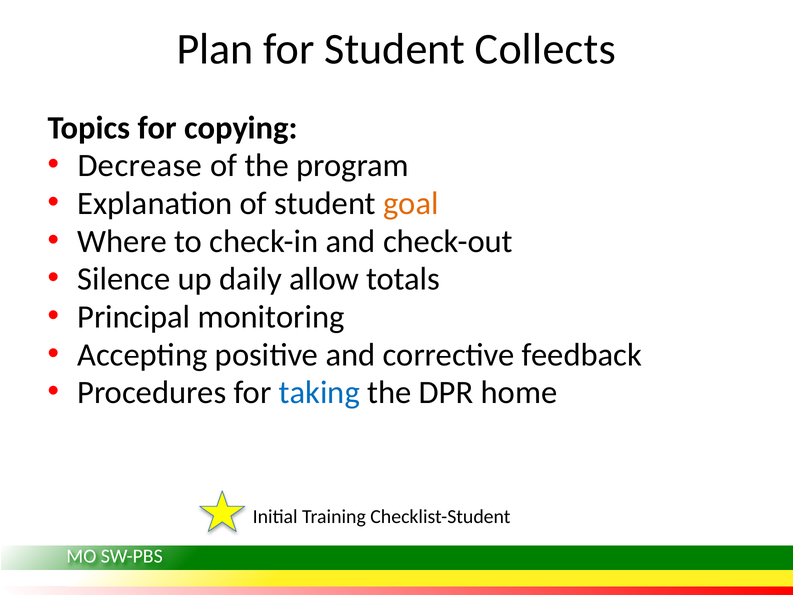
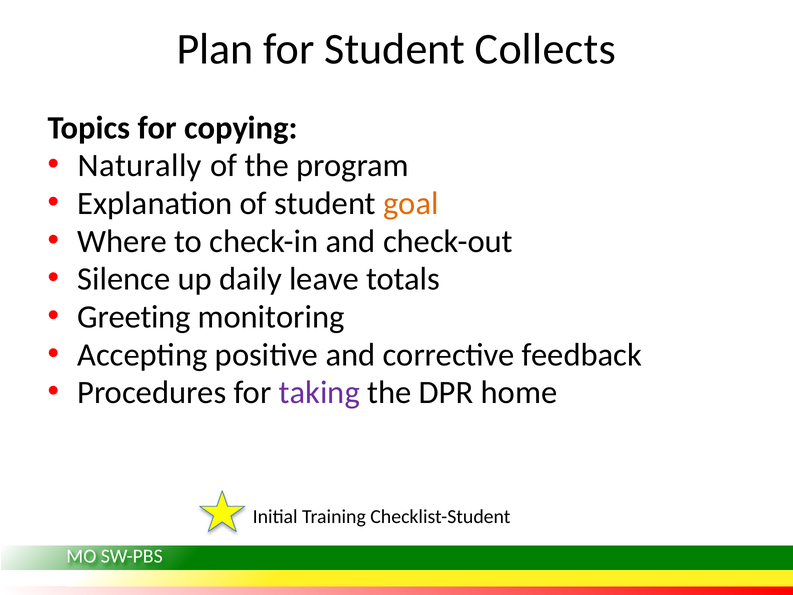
Decrease: Decrease -> Naturally
allow: allow -> leave
Principal: Principal -> Greeting
taking colour: blue -> purple
